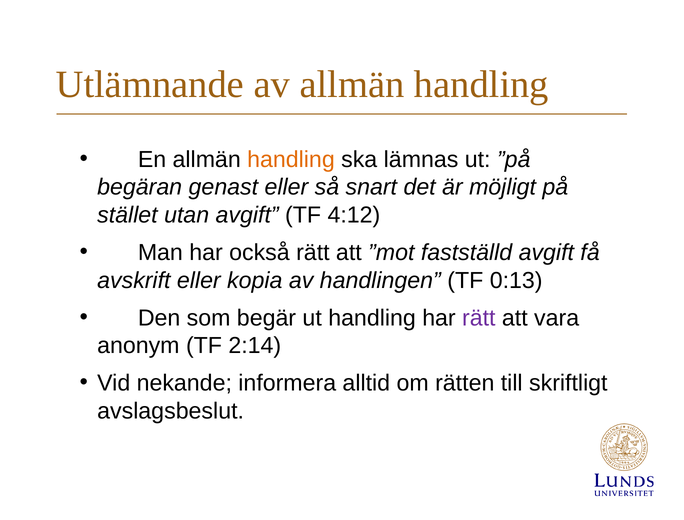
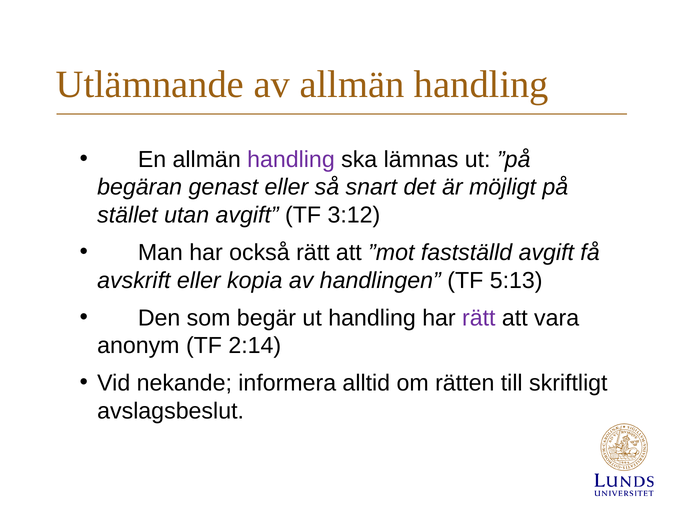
handling at (291, 159) colour: orange -> purple
4:12: 4:12 -> 3:12
0:13: 0:13 -> 5:13
